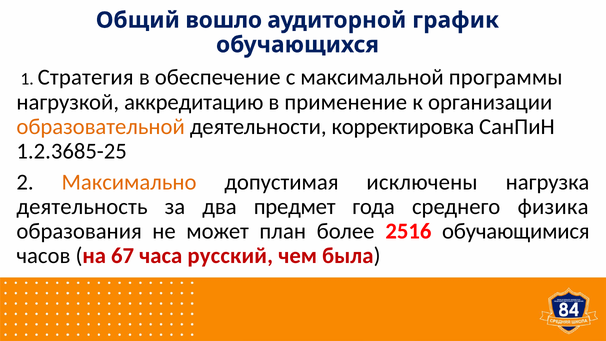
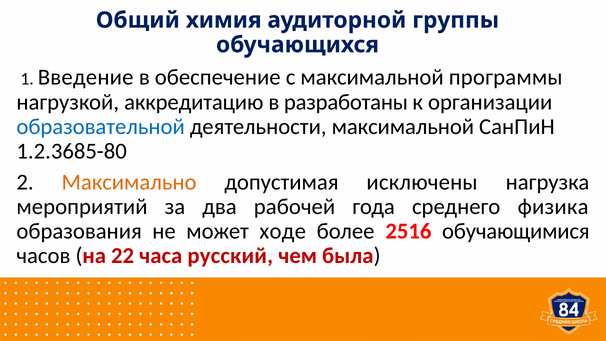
вошло: вошло -> химия
график: график -> группы
Стратегия: Стратегия -> Введение
применение: применение -> разработаны
образовательной colour: orange -> blue
деятельности корректировка: корректировка -> максимальной
1.2.3685-25: 1.2.3685-25 -> 1.2.3685-80
деятельность: деятельность -> мероприятий
предмет: предмет -> рабочей
план: план -> ходе
67: 67 -> 22
